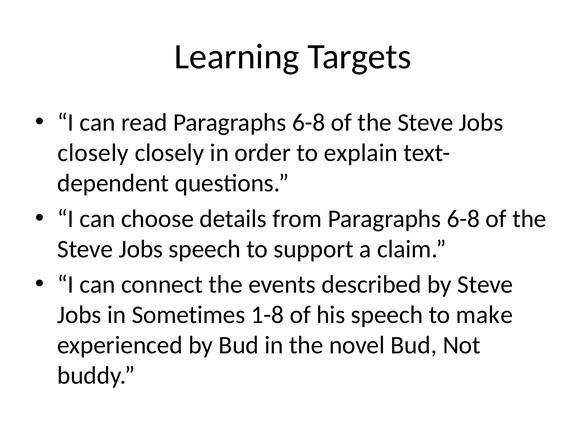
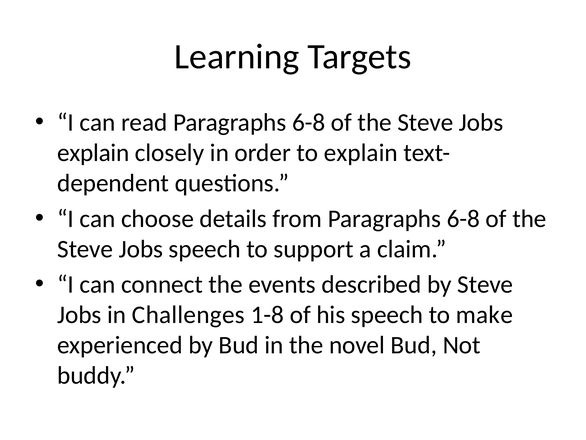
closely at (93, 153): closely -> explain
Sometimes: Sometimes -> Challenges
